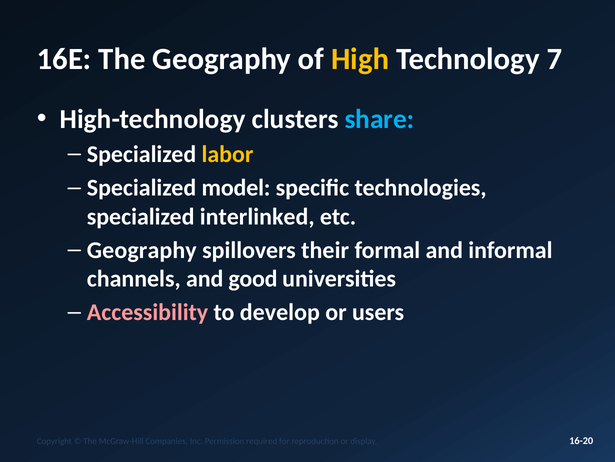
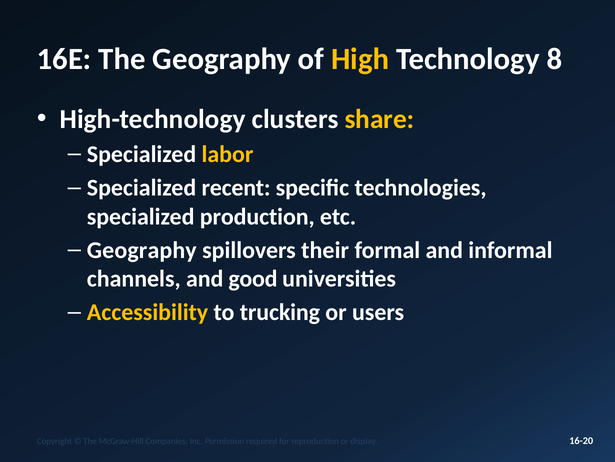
7: 7 -> 8
share colour: light blue -> yellow
model: model -> recent
interlinked: interlinked -> production
Accessibility colour: pink -> yellow
develop: develop -> trucking
